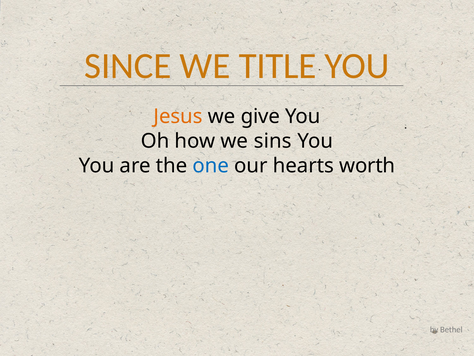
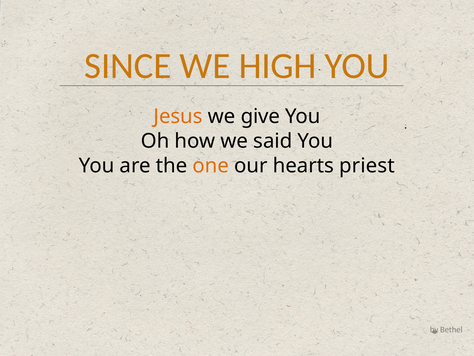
TITLE: TITLE -> HIGH
sins: sins -> said
one colour: blue -> orange
worth: worth -> priest
